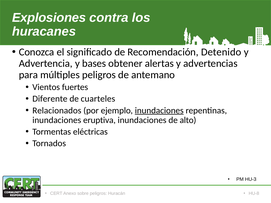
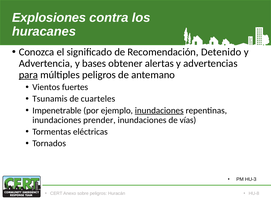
para underline: none -> present
Diferente: Diferente -> Tsunamis
Relacionados: Relacionados -> Impenetrable
eruptiva: eruptiva -> prender
alto: alto -> vías
